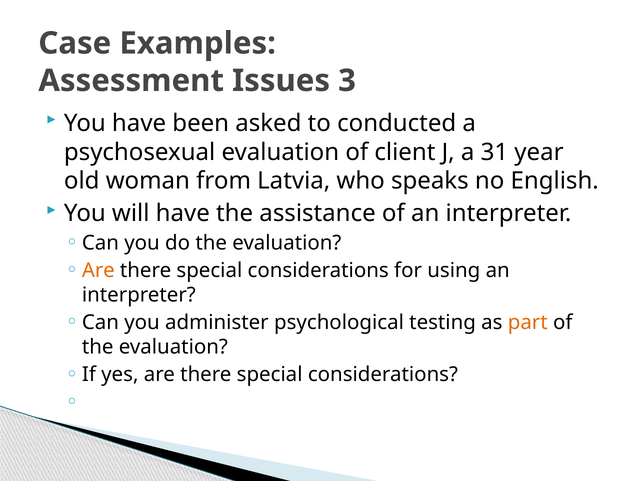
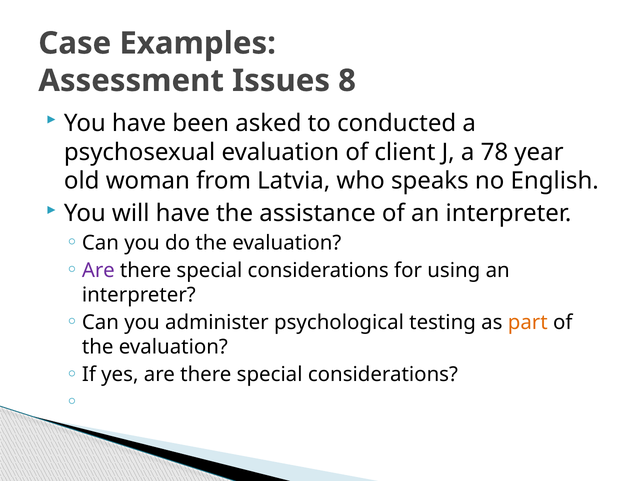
3: 3 -> 8
31: 31 -> 78
Are at (98, 270) colour: orange -> purple
